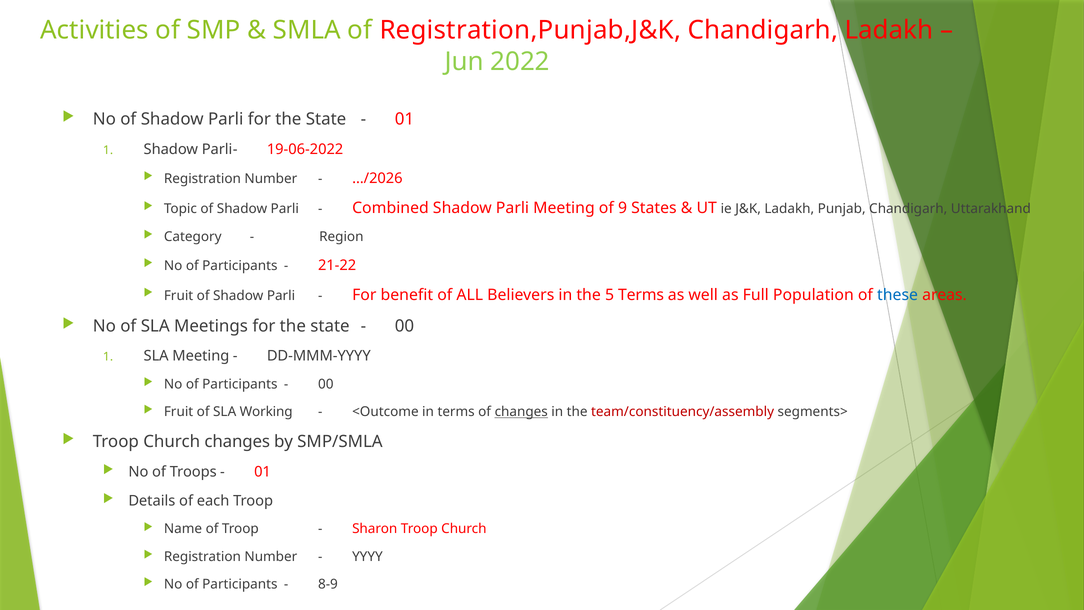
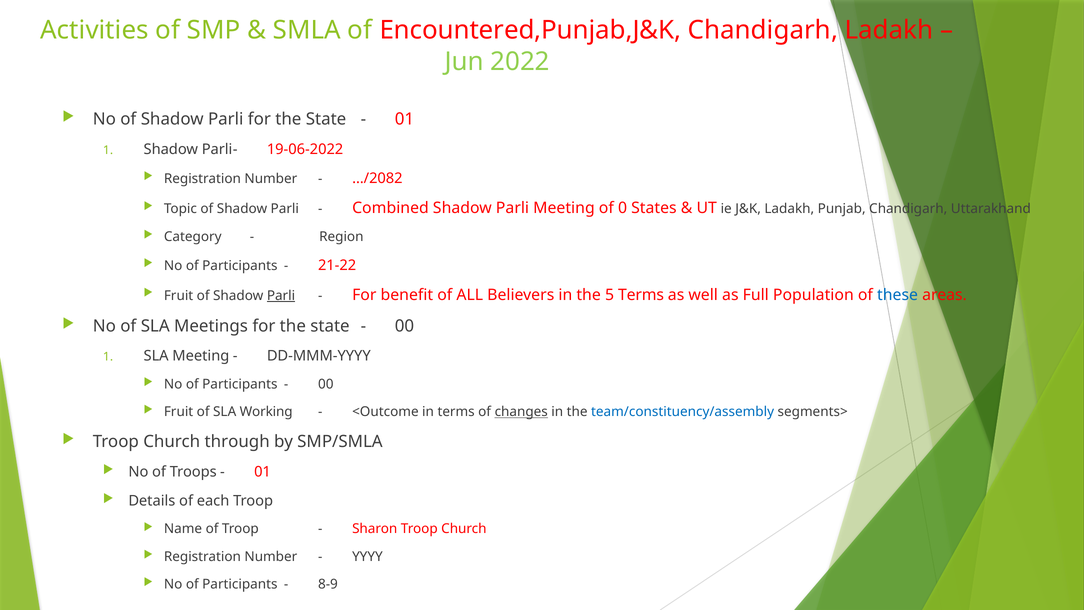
Registration,Punjab,J&K: Registration,Punjab,J&K -> Encountered,Punjab,J&K
…/2026: …/2026 -> …/2082
9: 9 -> 0
Parli at (281, 296) underline: none -> present
team/constituency/assembly colour: red -> blue
Church changes: changes -> through
